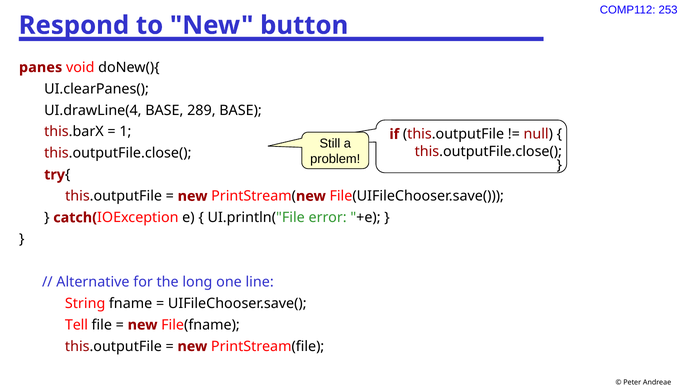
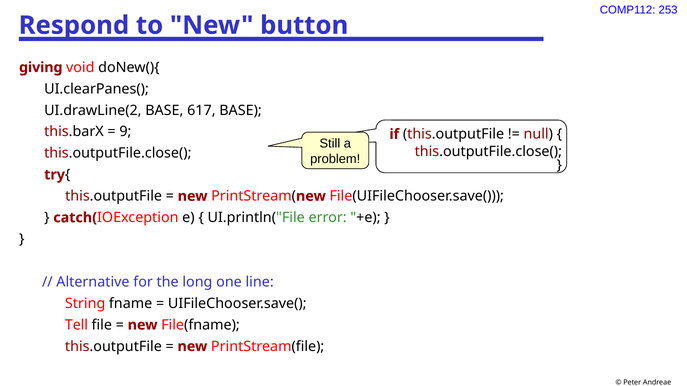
panes: panes -> giving
UI.drawLine(4: UI.drawLine(4 -> UI.drawLine(2
289: 289 -> 617
1: 1 -> 9
